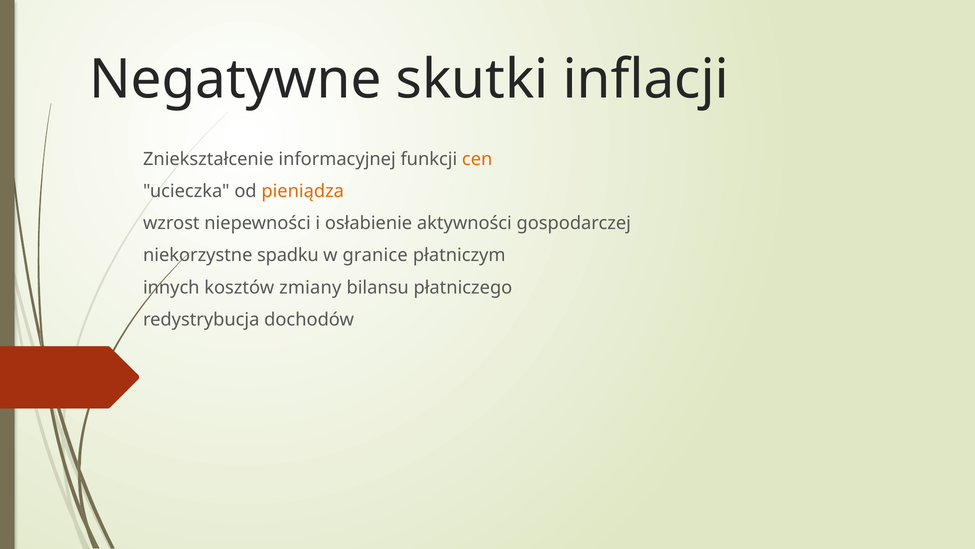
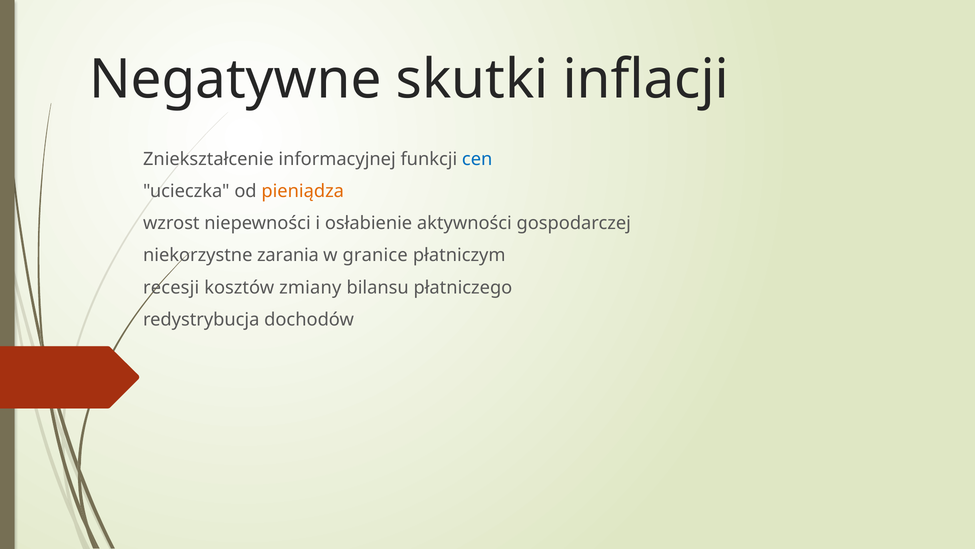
cen colour: orange -> blue
spadku: spadku -> zarania
innych: innych -> recesji
